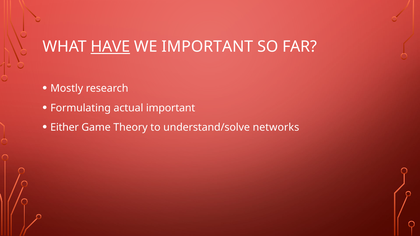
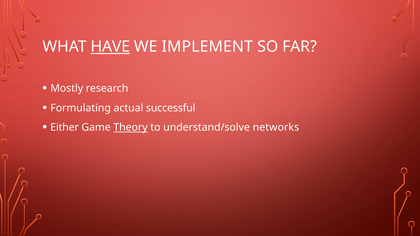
WE IMPORTANT: IMPORTANT -> IMPLEMENT
actual important: important -> successful
Theory underline: none -> present
